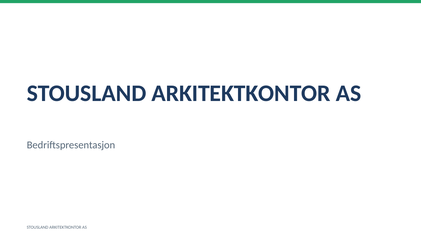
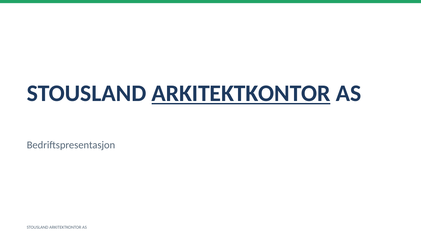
ARKITEKTKONTOR at (241, 93) underline: none -> present
